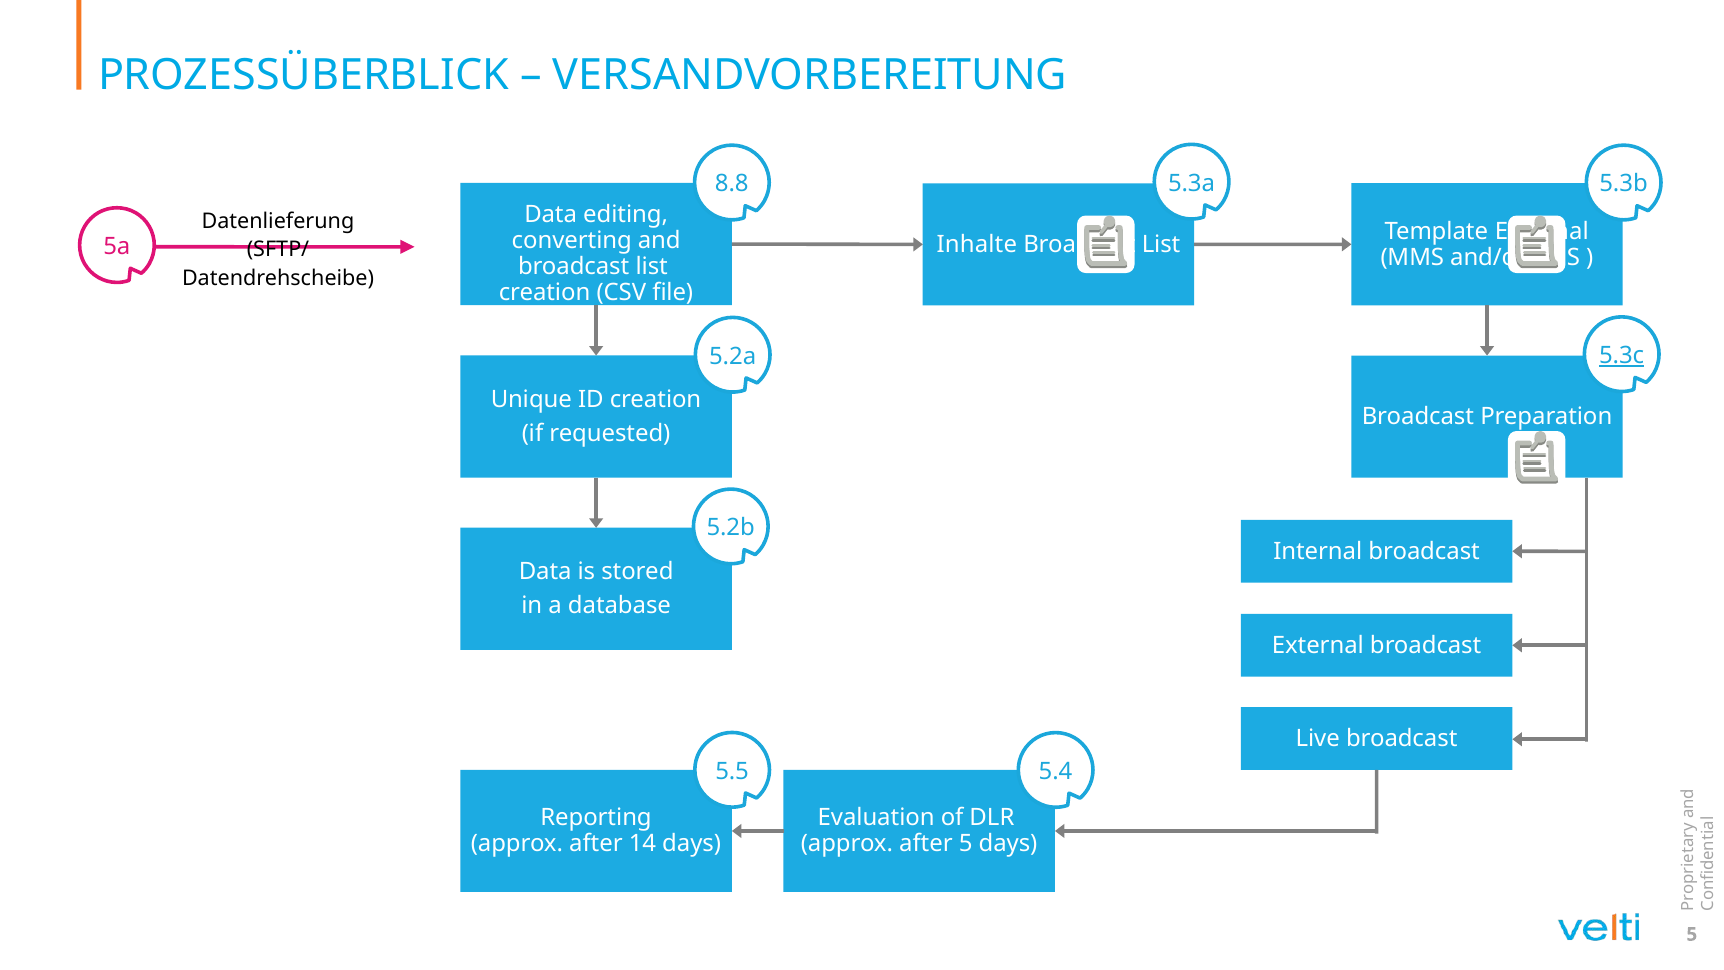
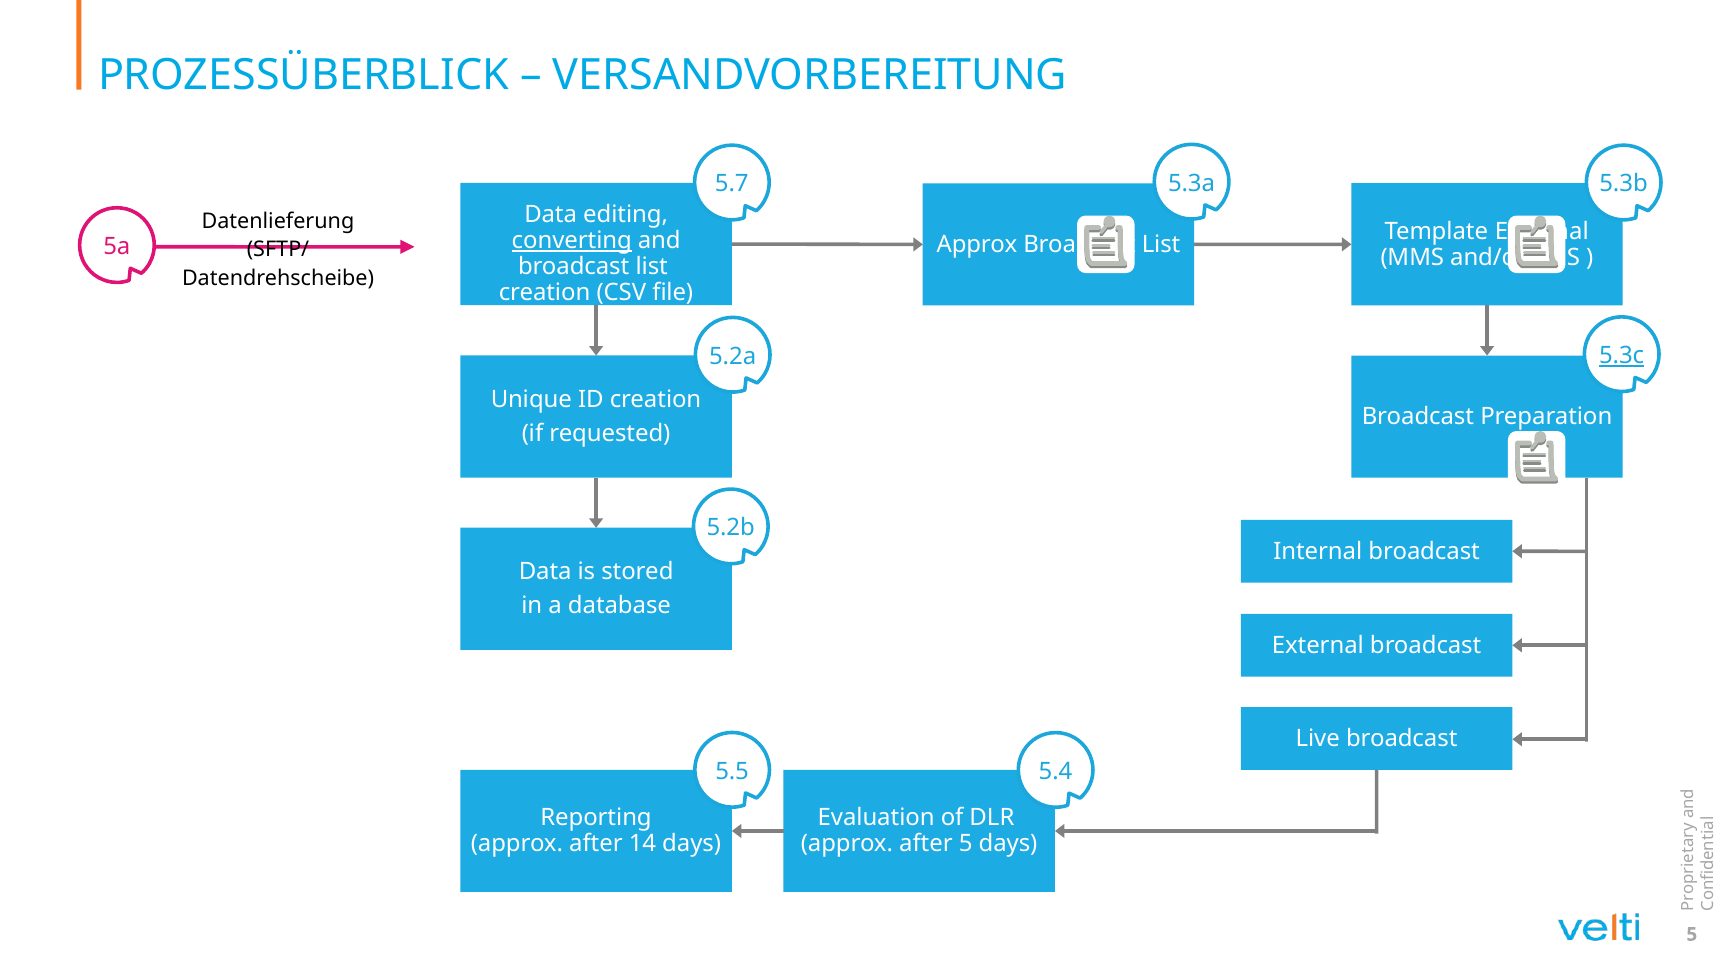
8.8: 8.8 -> 5.7
converting underline: none -> present
Inhalte at (977, 244): Inhalte -> Approx
